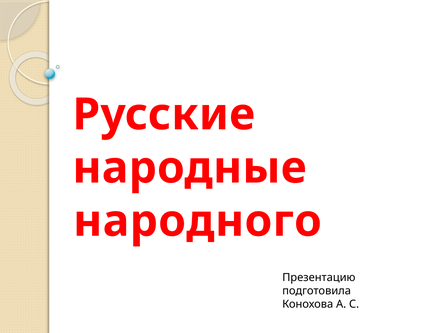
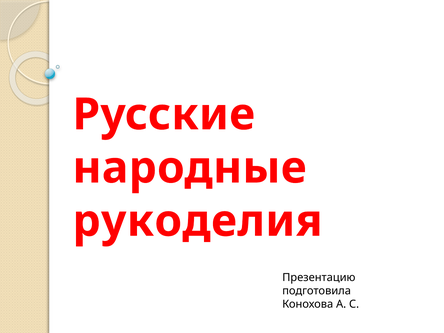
народного: народного -> рукоделия
